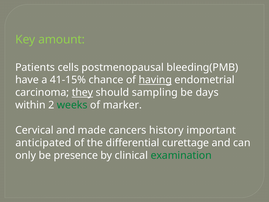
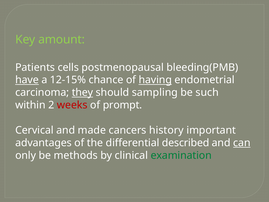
have underline: none -> present
41-15%: 41-15% -> 12-15%
days: days -> such
weeks colour: green -> red
marker: marker -> prompt
anticipated: anticipated -> advantages
curettage: curettage -> described
can underline: none -> present
presence: presence -> methods
